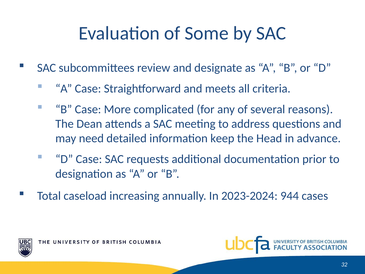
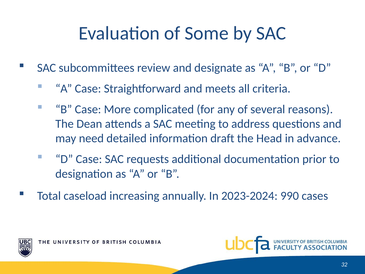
keep: keep -> draft
944: 944 -> 990
